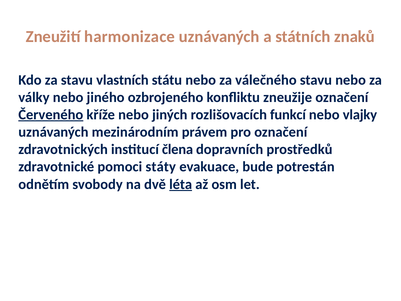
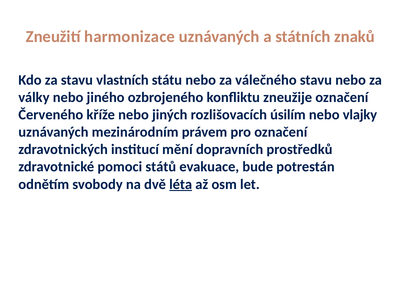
Červeného underline: present -> none
funkcí: funkcí -> úsilím
člena: člena -> mění
státy: státy -> států
